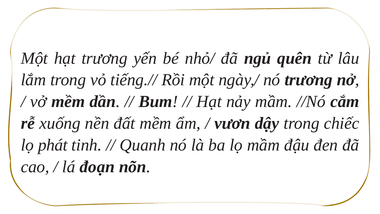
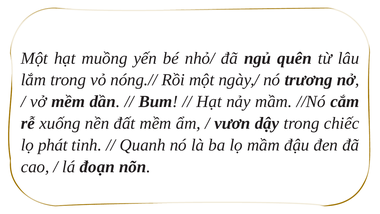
hạt trương: trương -> muồng
tiếng.//: tiếng.// -> nóng.//
